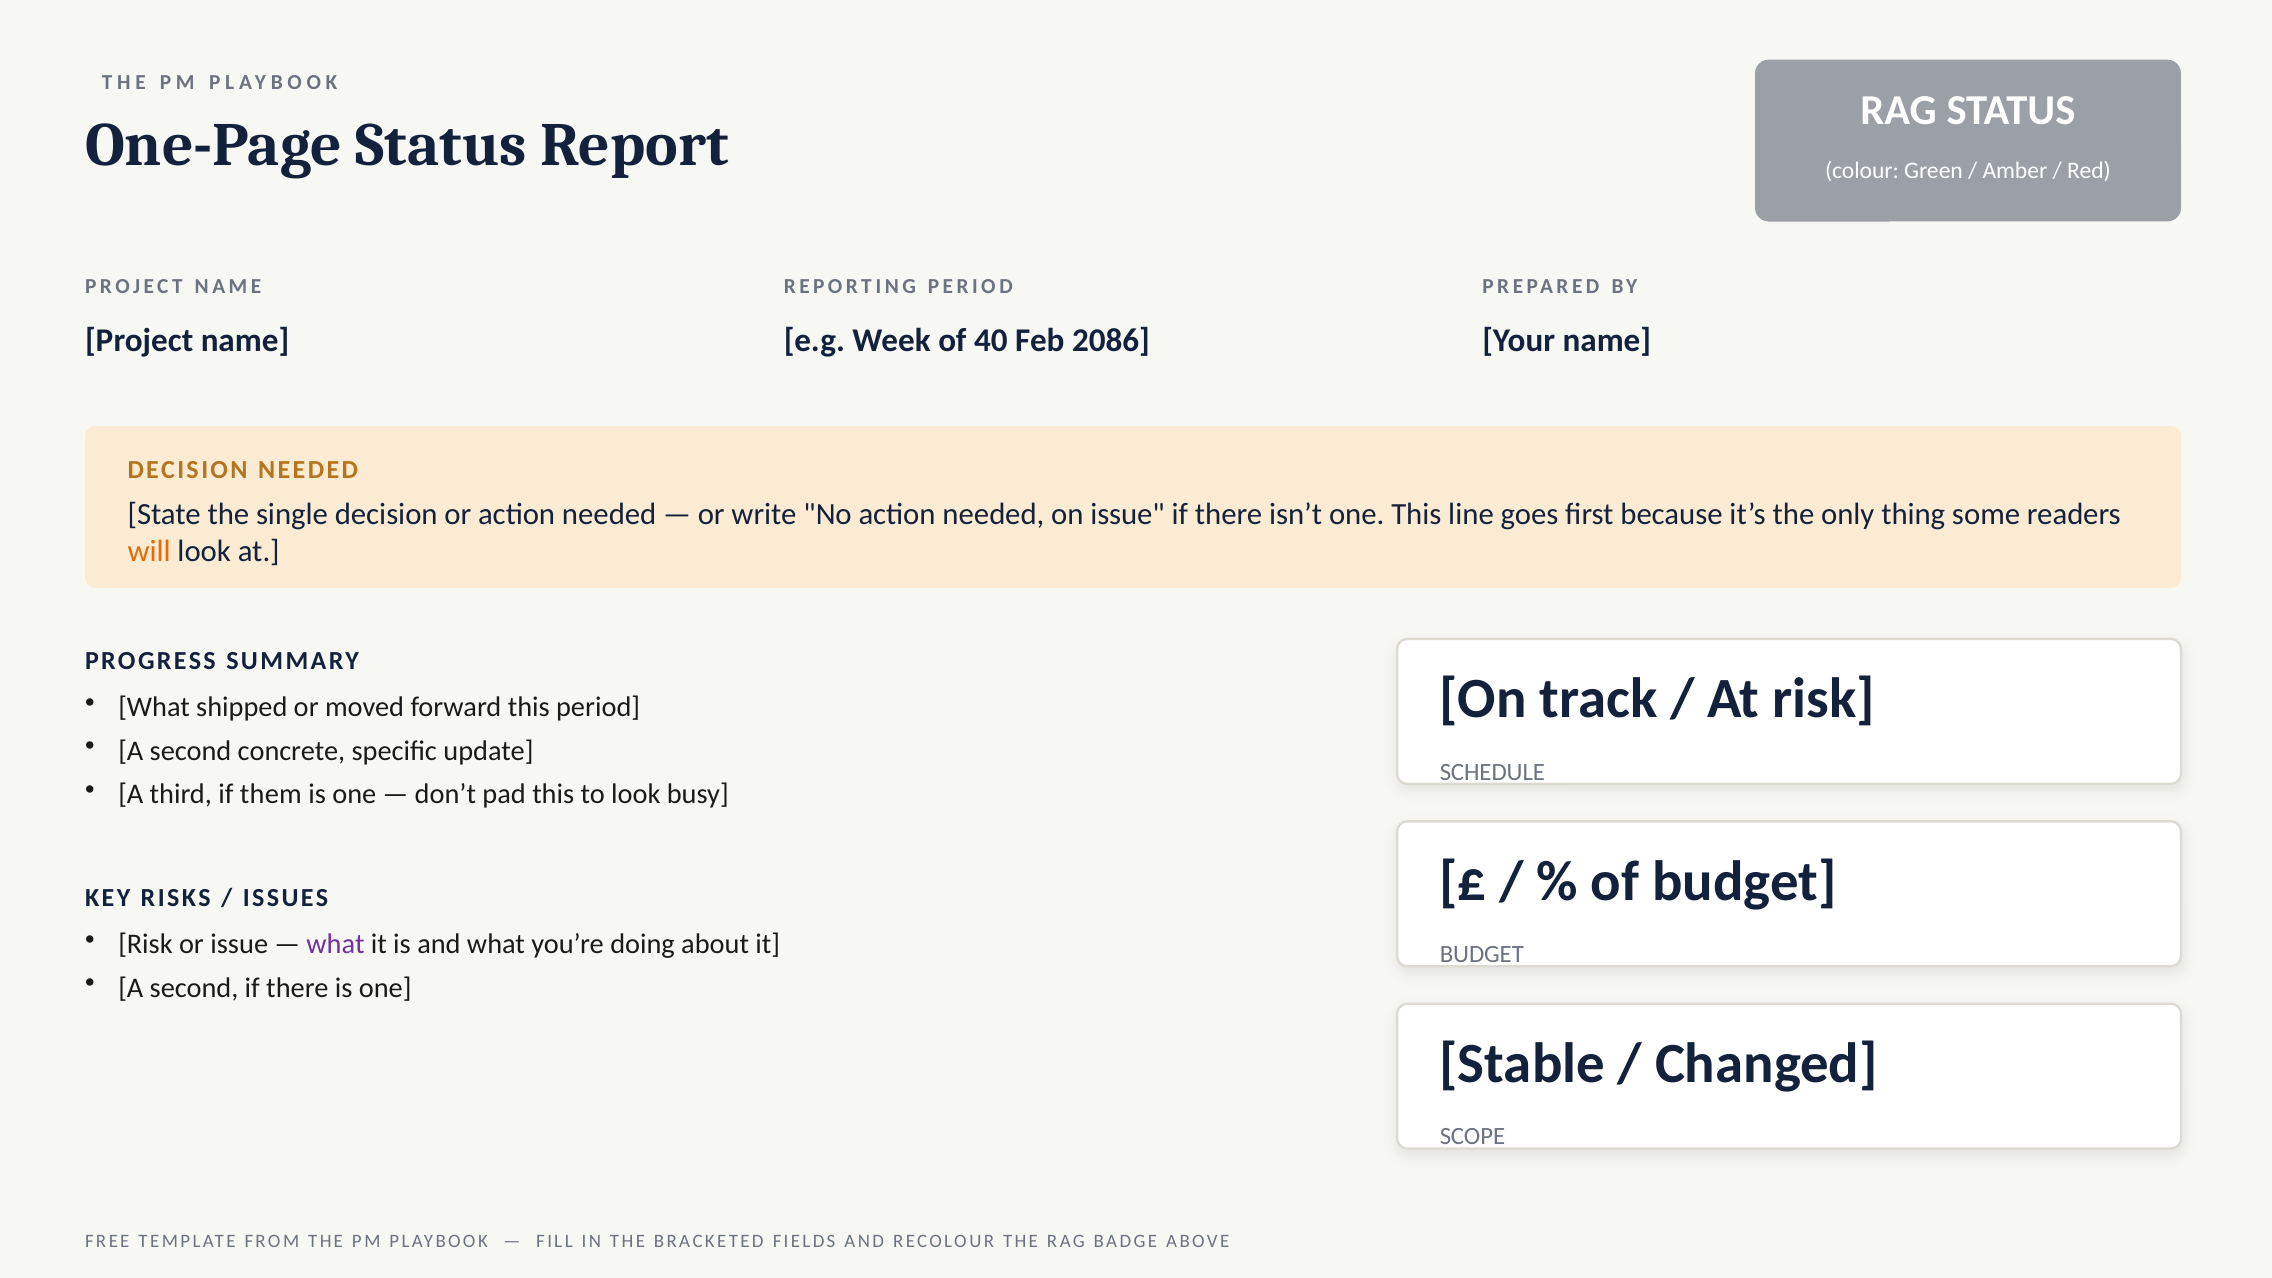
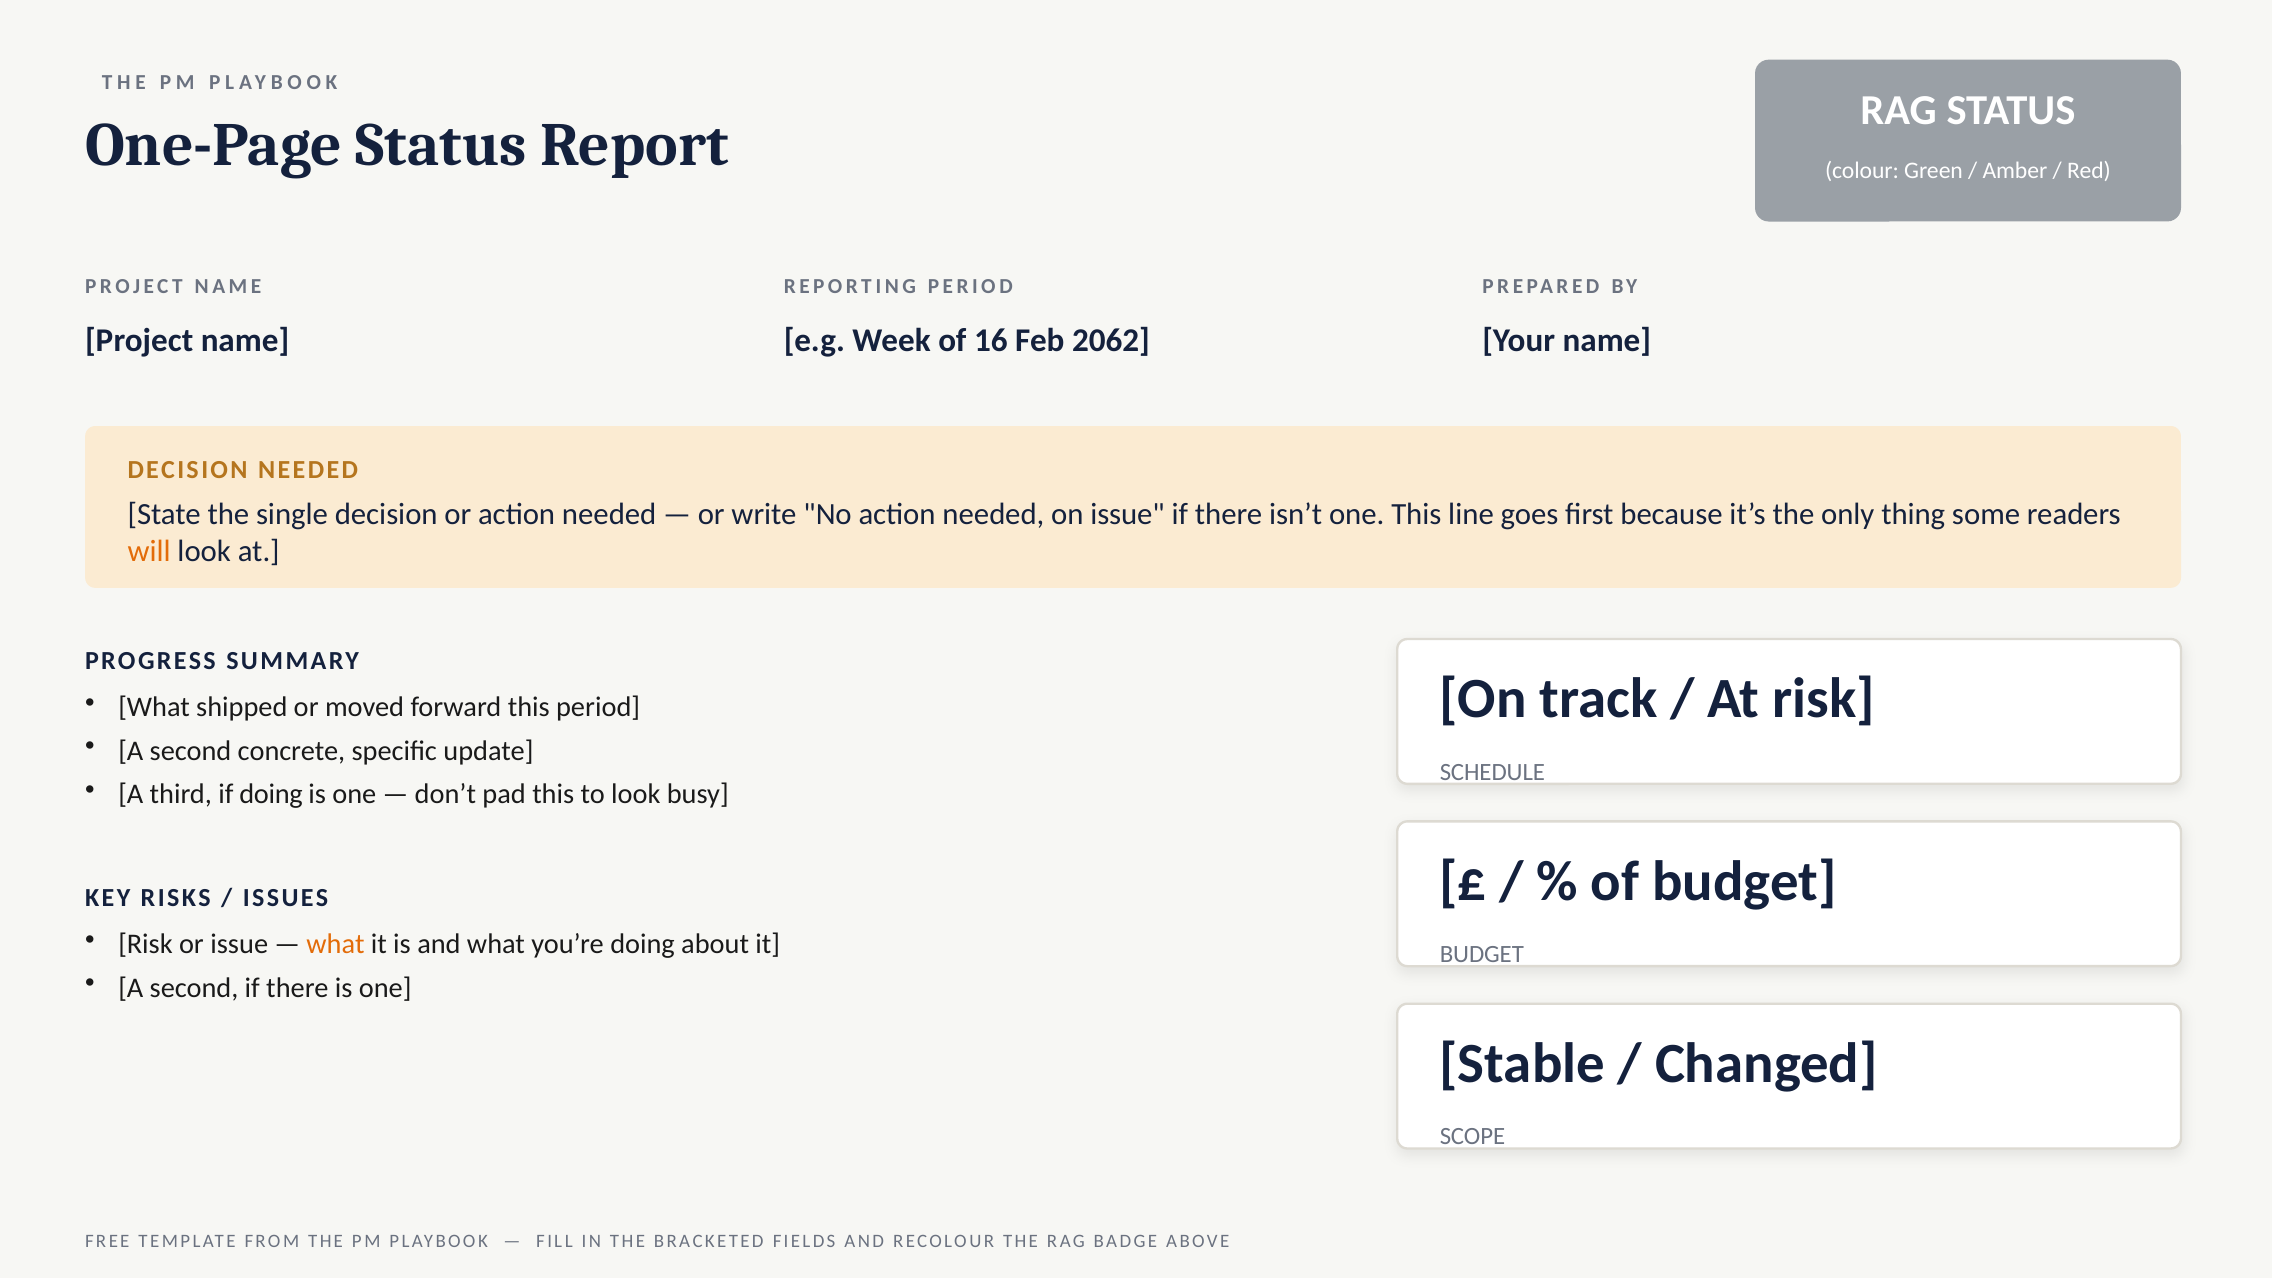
40: 40 -> 16
2086: 2086 -> 2062
if them: them -> doing
what at (335, 944) colour: purple -> orange
